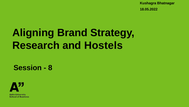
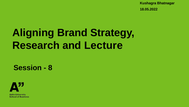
Hostels: Hostels -> Lecture
